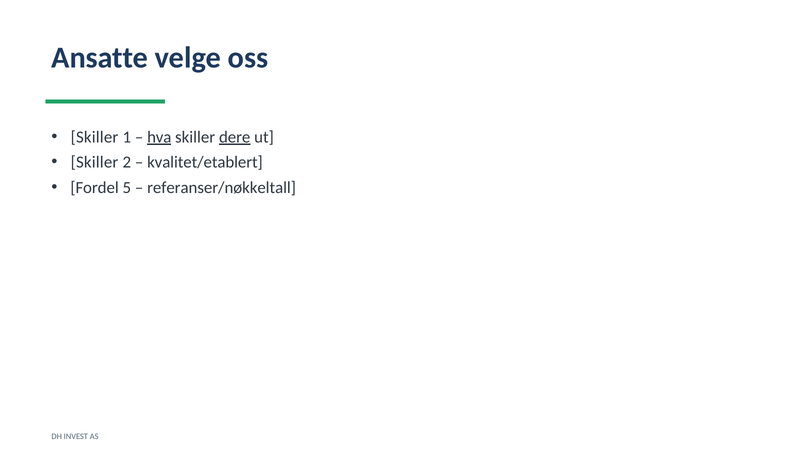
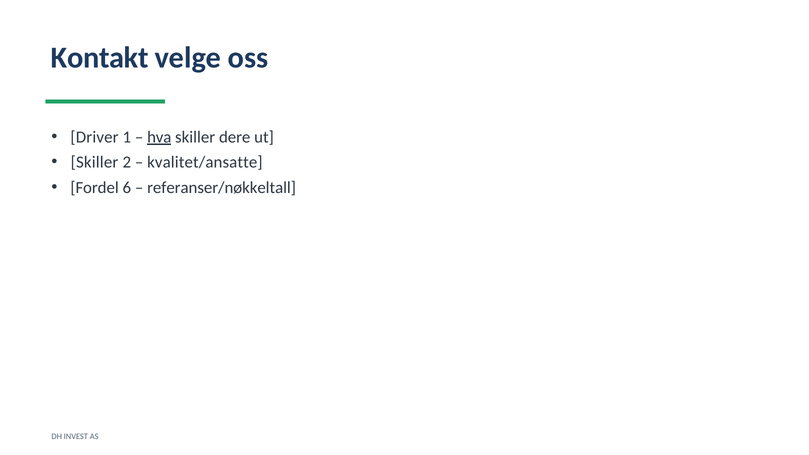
Ansatte: Ansatte -> Kontakt
Skiller at (95, 137): Skiller -> Driver
dere underline: present -> none
kvalitet/etablert: kvalitet/etablert -> kvalitet/ansatte
5: 5 -> 6
